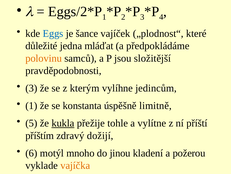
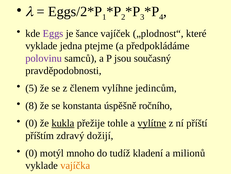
Eggs colour: blue -> purple
důležité at (41, 46): důležité -> vyklade
mláďat: mláďat -> ptejme
polovinu colour: orange -> purple
složitější: složitější -> současný
3 at (31, 88): 3 -> 5
kterým: kterým -> členem
1 at (31, 105): 1 -> 8
limitně: limitně -> ročního
5 at (31, 123): 5 -> 0
vylítne underline: none -> present
6 at (31, 152): 6 -> 0
jinou: jinou -> tudíž
požerou: požerou -> milionů
